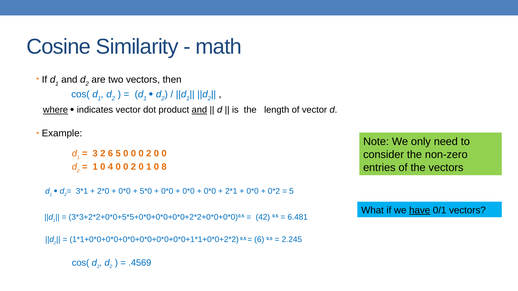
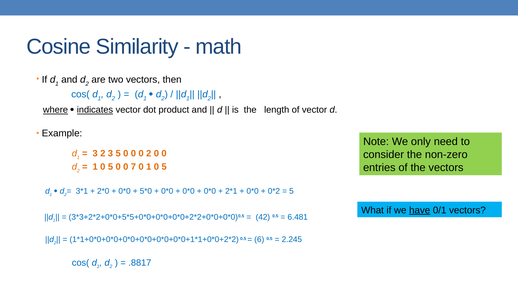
indicates underline: none -> present
and at (199, 110) underline: present -> none
2 6: 6 -> 3
4 at (110, 167): 4 -> 5
2 at (133, 167): 2 -> 7
0 1 0 8: 8 -> 5
.4569: .4569 -> .8817
